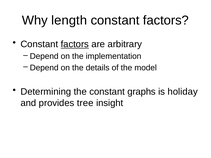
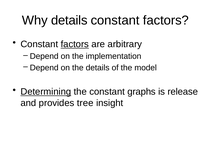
Why length: length -> details
Determining underline: none -> present
holiday: holiday -> release
